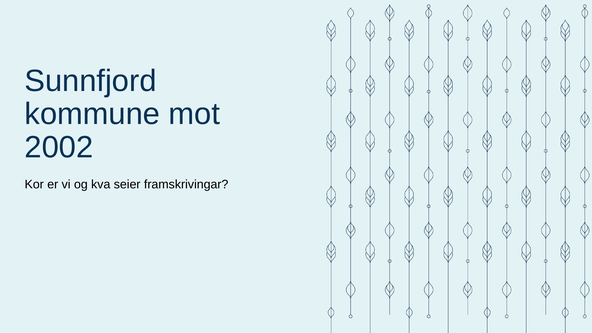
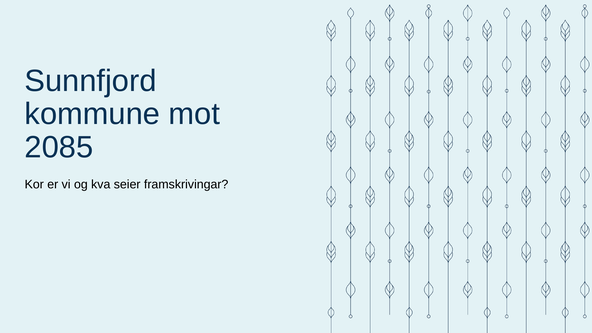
2002: 2002 -> 2085
